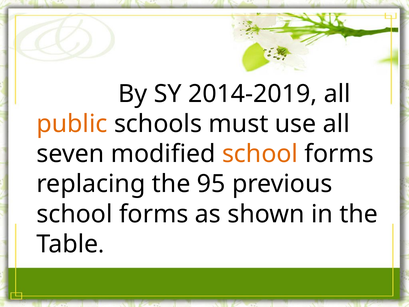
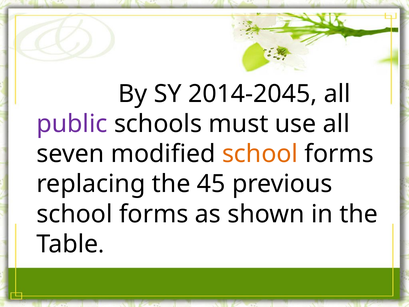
2014-2019: 2014-2019 -> 2014-2045
public colour: orange -> purple
95: 95 -> 45
